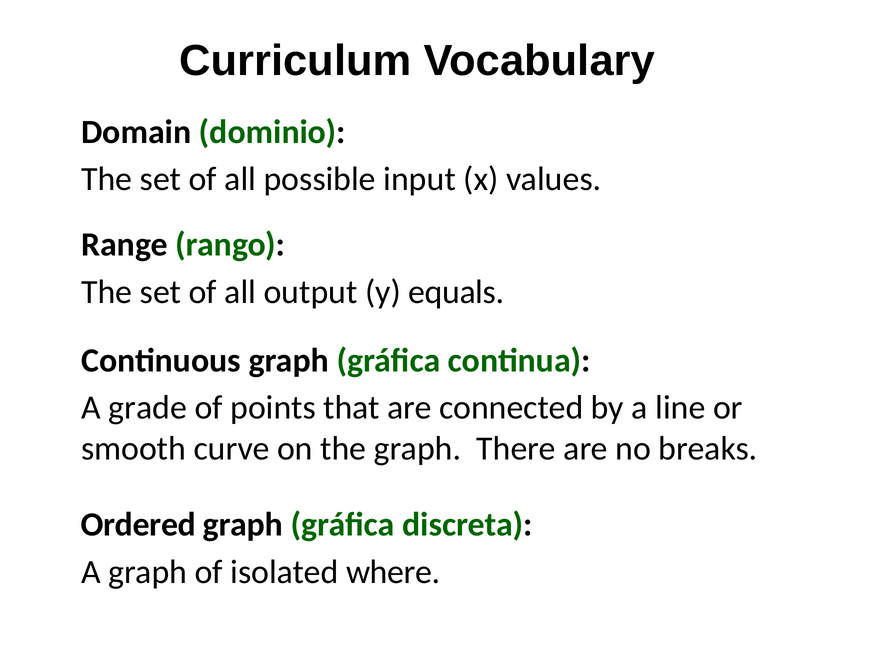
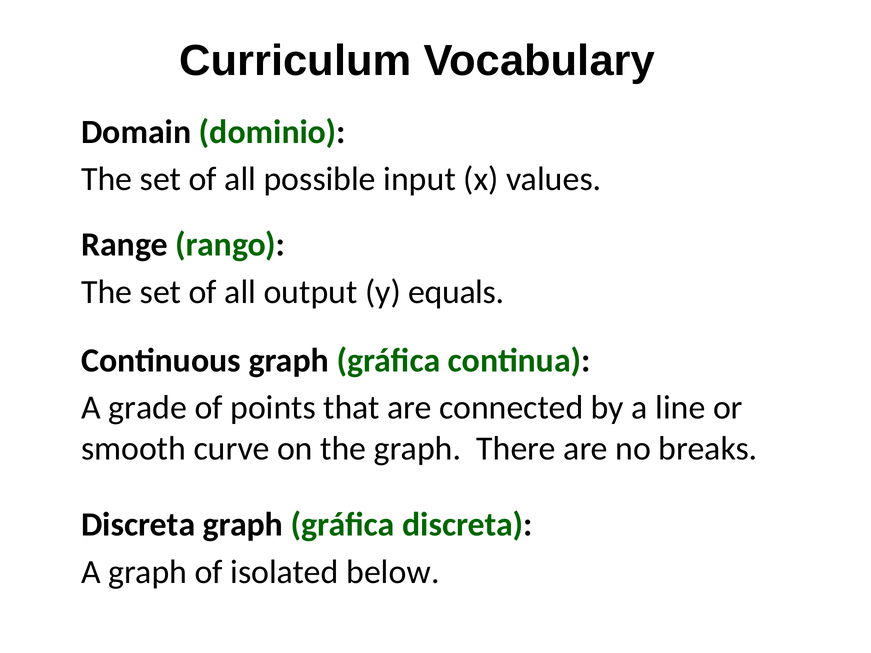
Ordered at (138, 525): Ordered -> Discreta
where: where -> below
